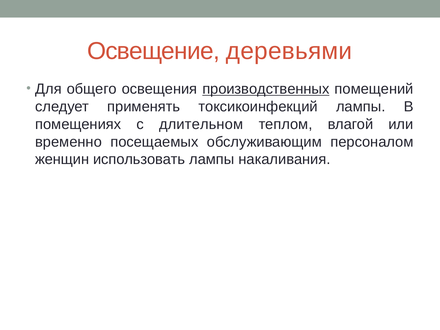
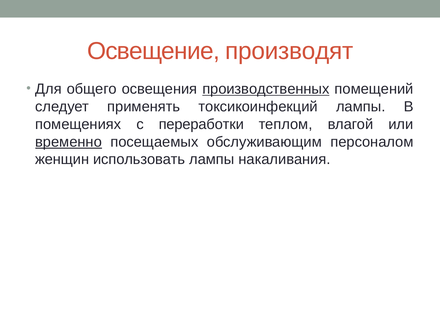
деревьями: деревьями -> производят
длительном: длительном -> переработки
временно underline: none -> present
